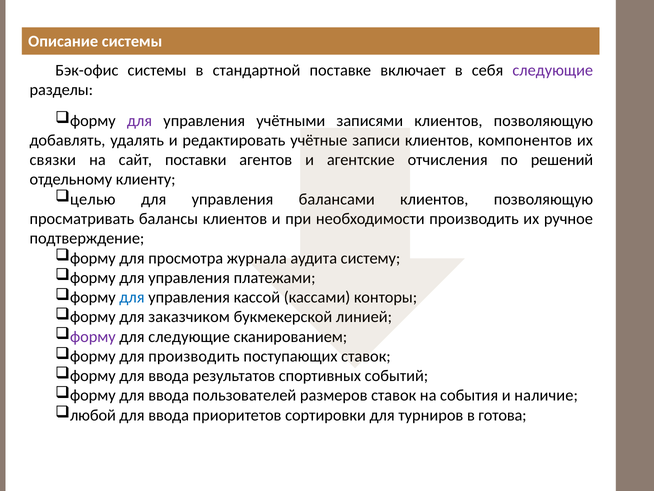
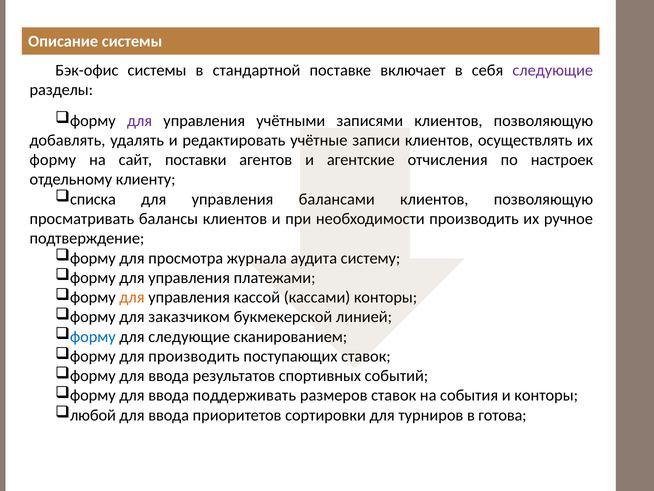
компонентов: компонентов -> осуществлять
связки at (53, 160): связки -> форму
решений: решений -> настроек
целью: целью -> списка
для at (132, 297) colour: blue -> orange
форму at (93, 336) colour: purple -> blue
пользователей: пользователей -> поддерживать
и наличие: наличие -> конторы
